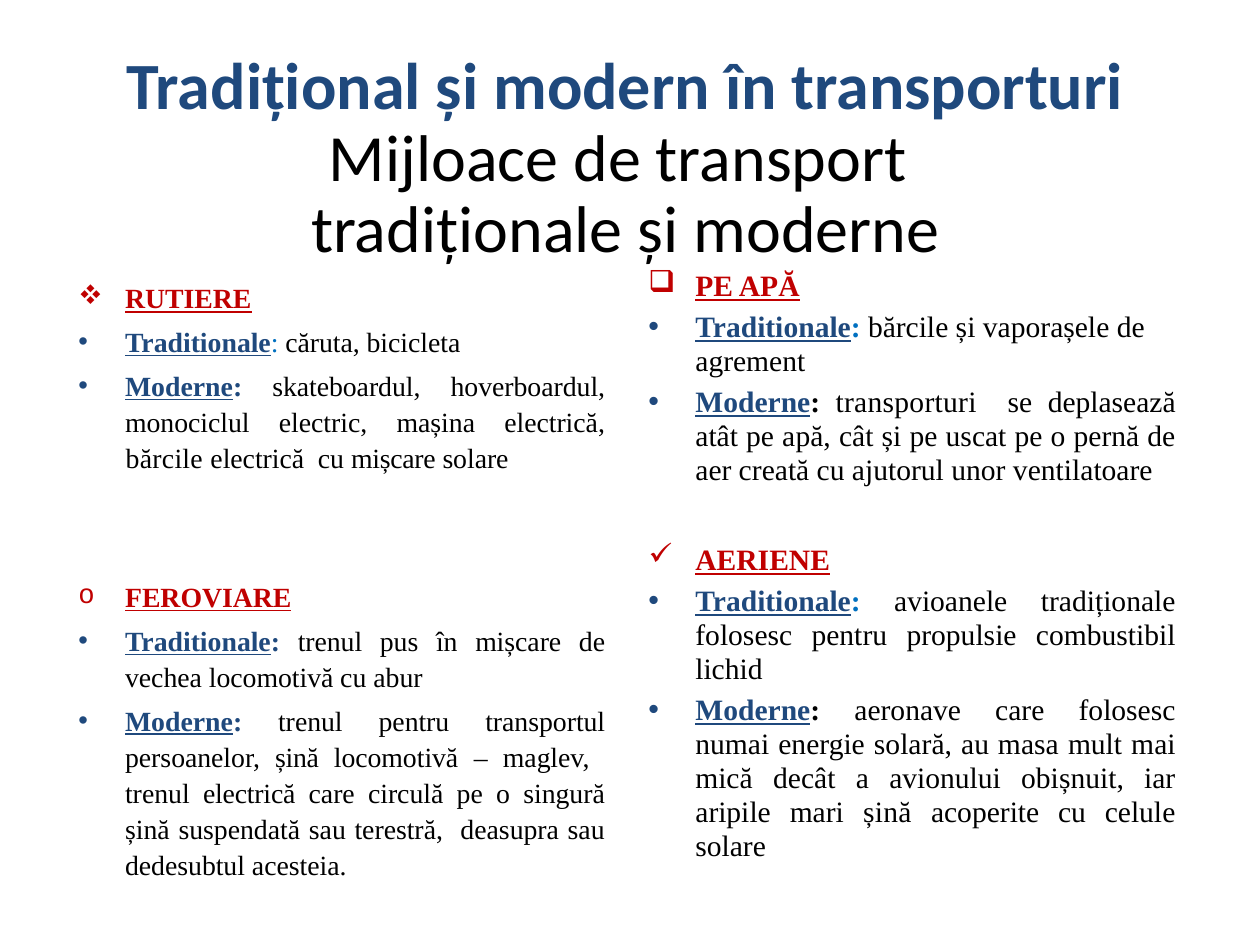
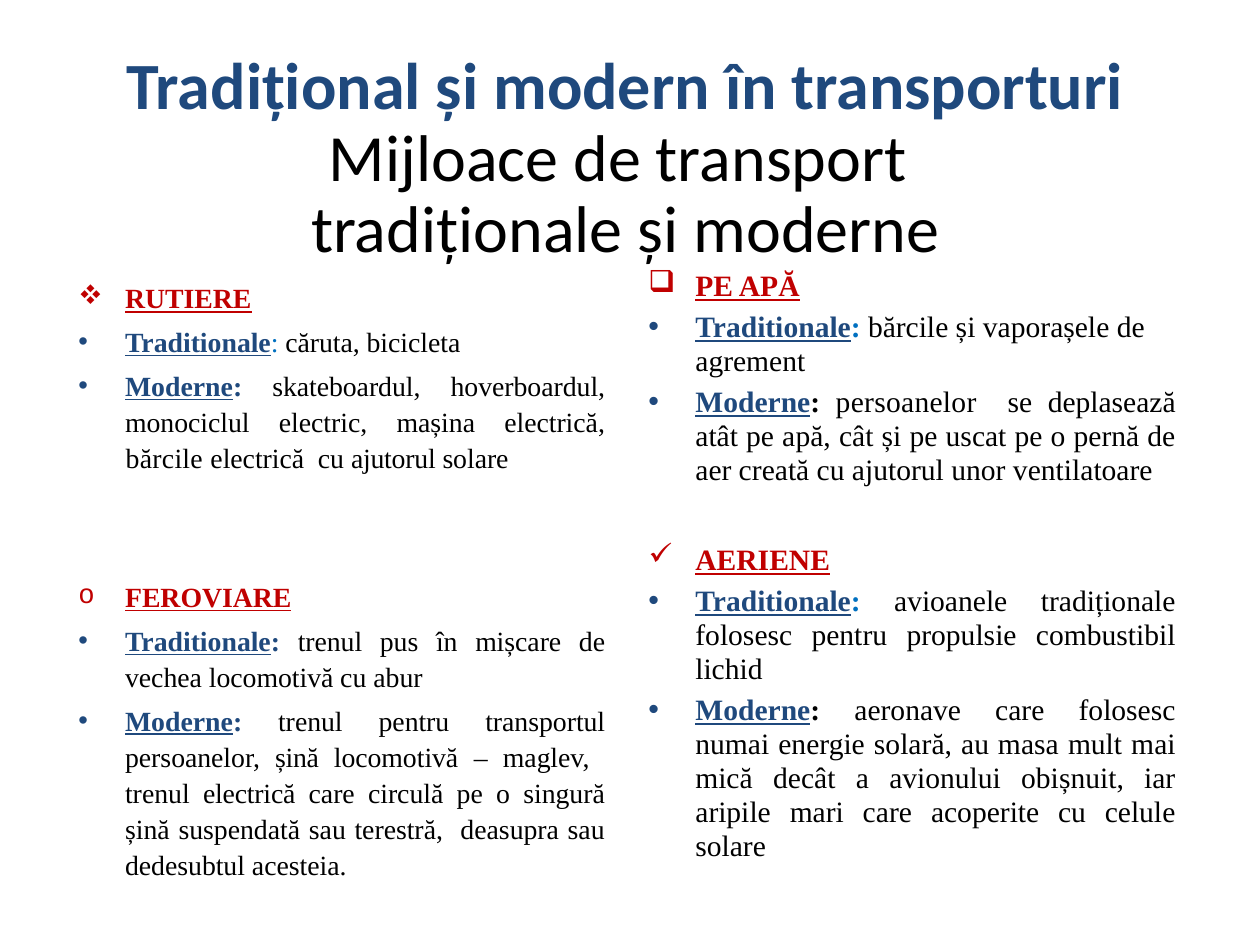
Moderne transporturi: transporturi -> persoanelor
electrică cu mișcare: mișcare -> ajutorul
mari șină: șină -> care
